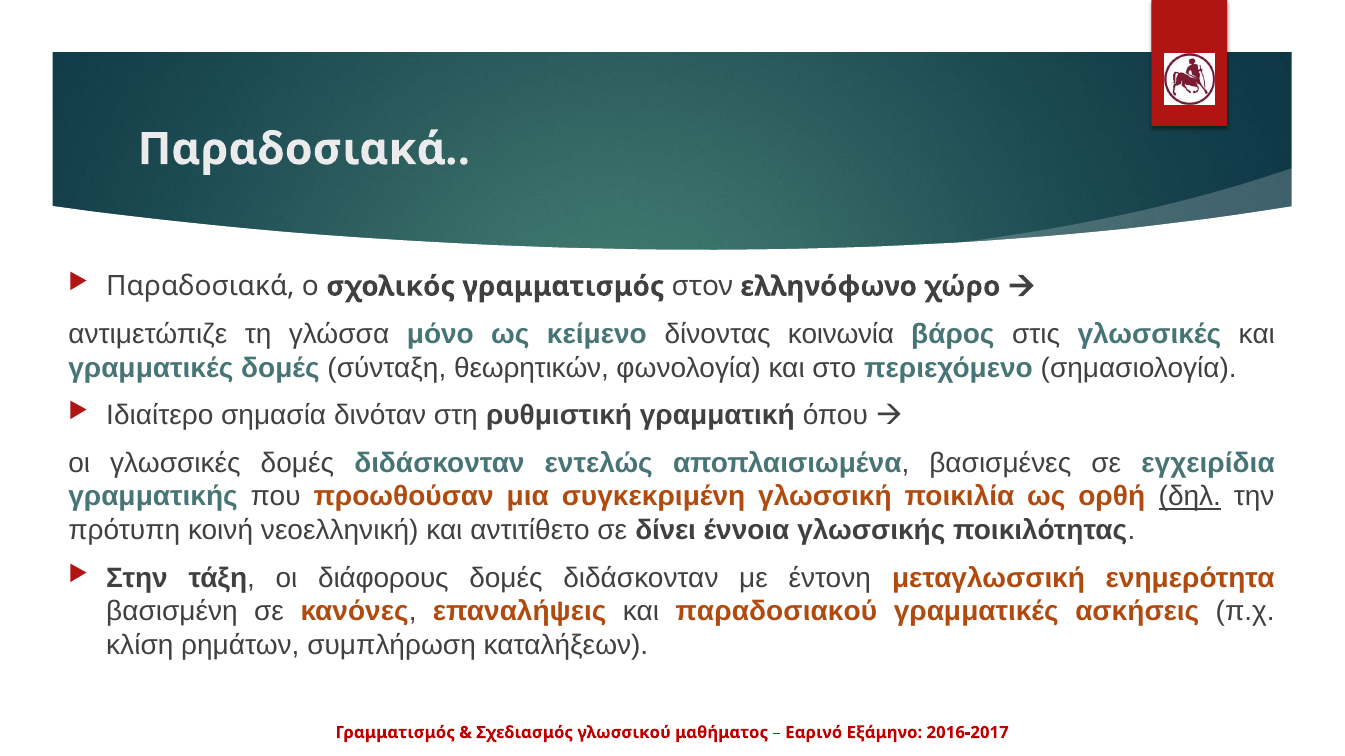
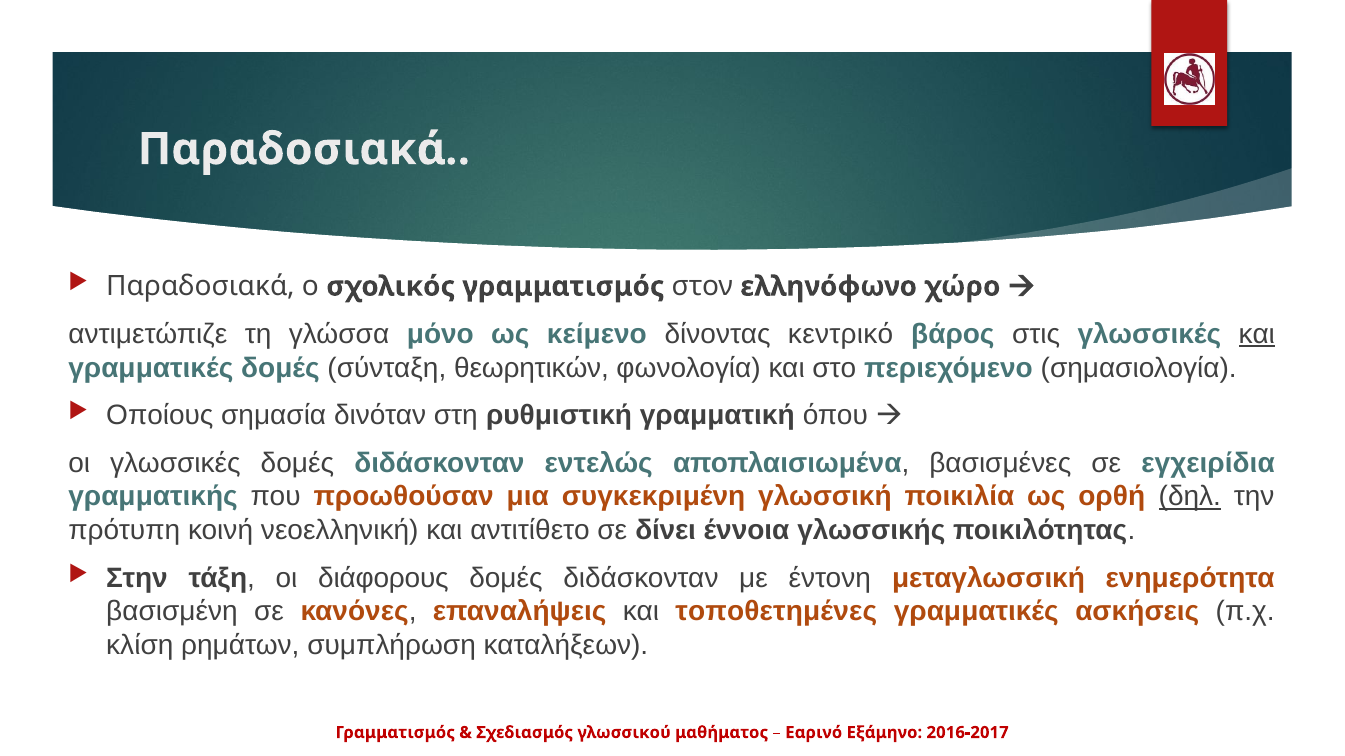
κοινωνία: κοινωνία -> κεντρικό
και at (1257, 334) underline: none -> present
Ιδιαίτερο: Ιδιαίτερο -> Οποίους
παραδοσιακού: παραδοσιακού -> τοποθετημένες
